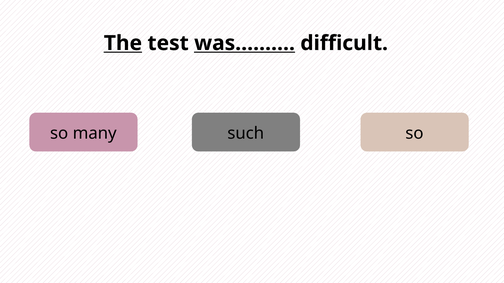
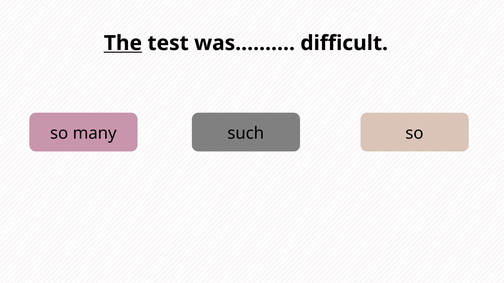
was……… underline: present -> none
